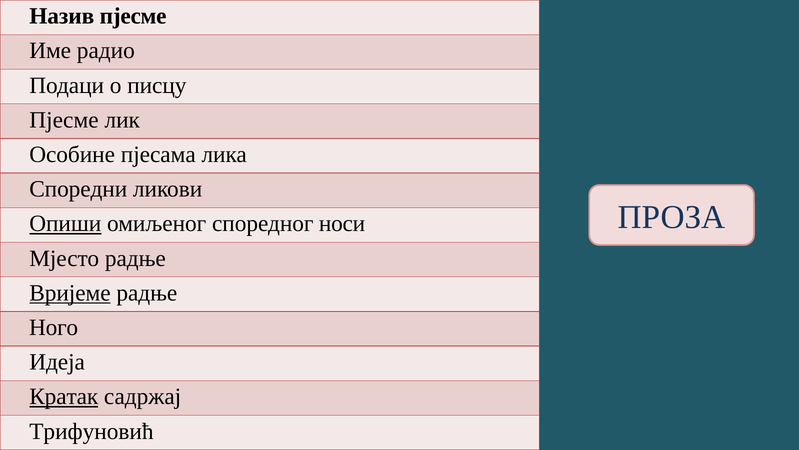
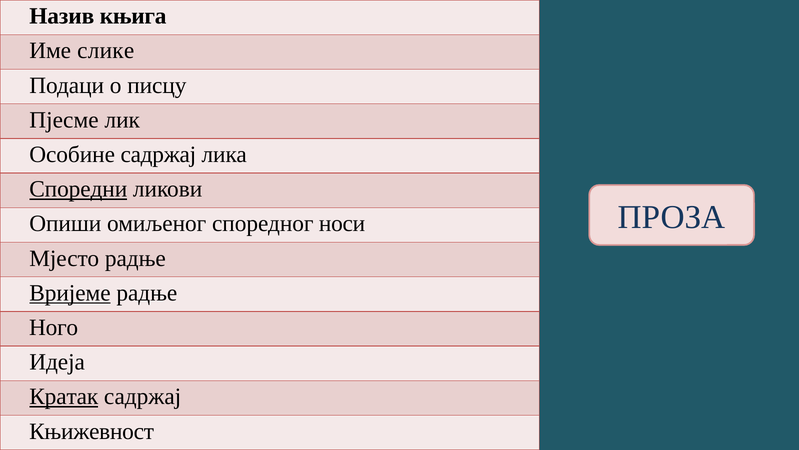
Назив пјесме: пјесме -> књига
радио: радио -> слике
Особине пјесама: пјесама -> садржај
Споредни underline: none -> present
Опиши underline: present -> none
Трифуновић: Трифуновић -> Књижевност
